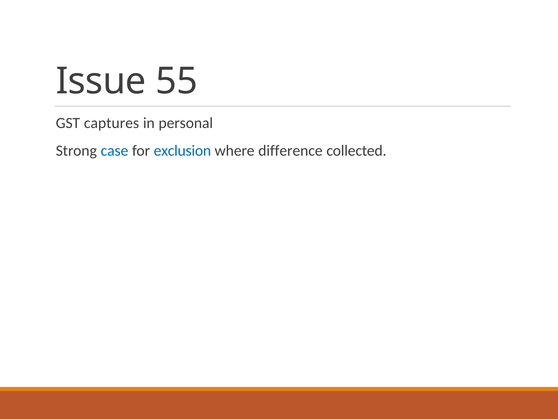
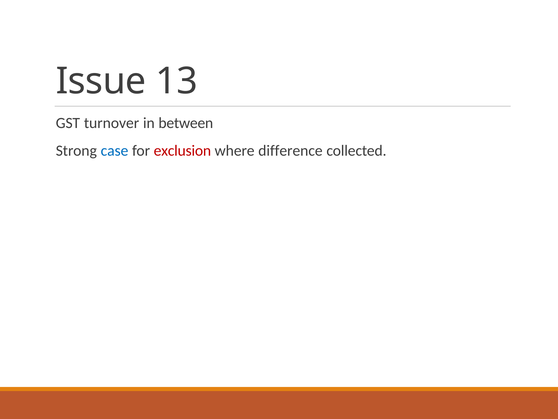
55: 55 -> 13
captures: captures -> turnover
personal: personal -> between
exclusion colour: blue -> red
